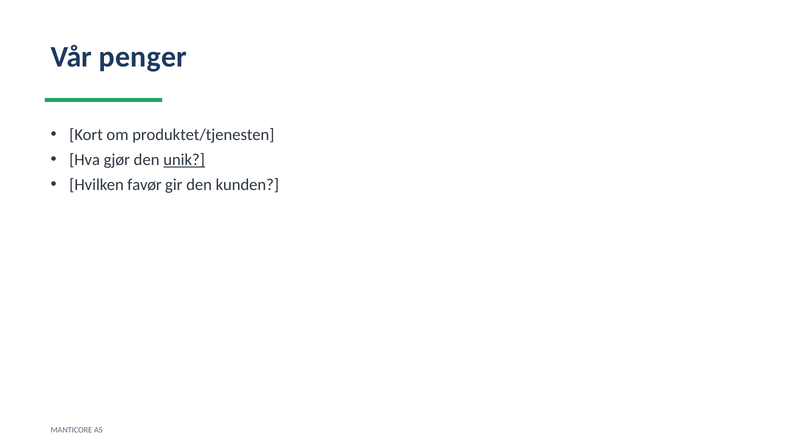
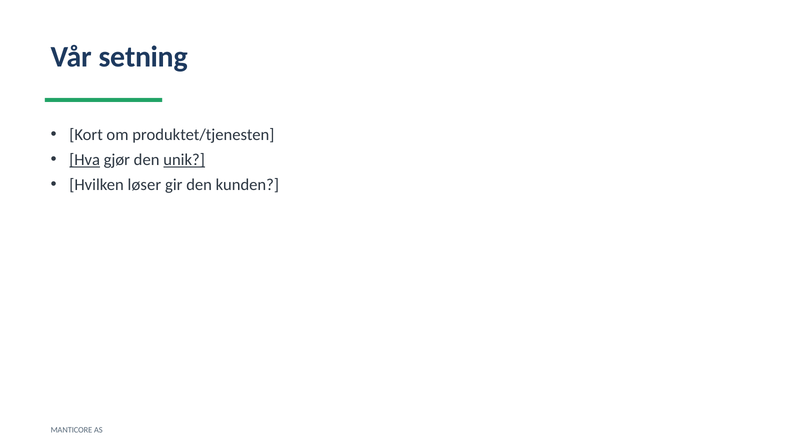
penger: penger -> setning
Hva underline: none -> present
favør: favør -> løser
